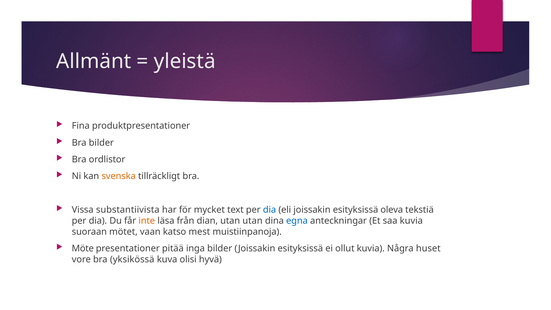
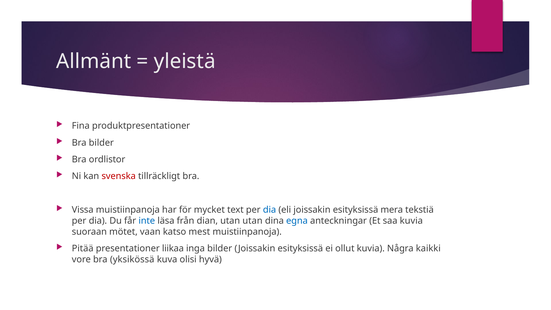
svenska colour: orange -> red
Vissa substantiivista: substantiivista -> muistiinpanoja
oleva: oleva -> mera
inte colour: orange -> blue
Möte: Möte -> Pitää
pitää: pitää -> liikaa
huset: huset -> kaikki
